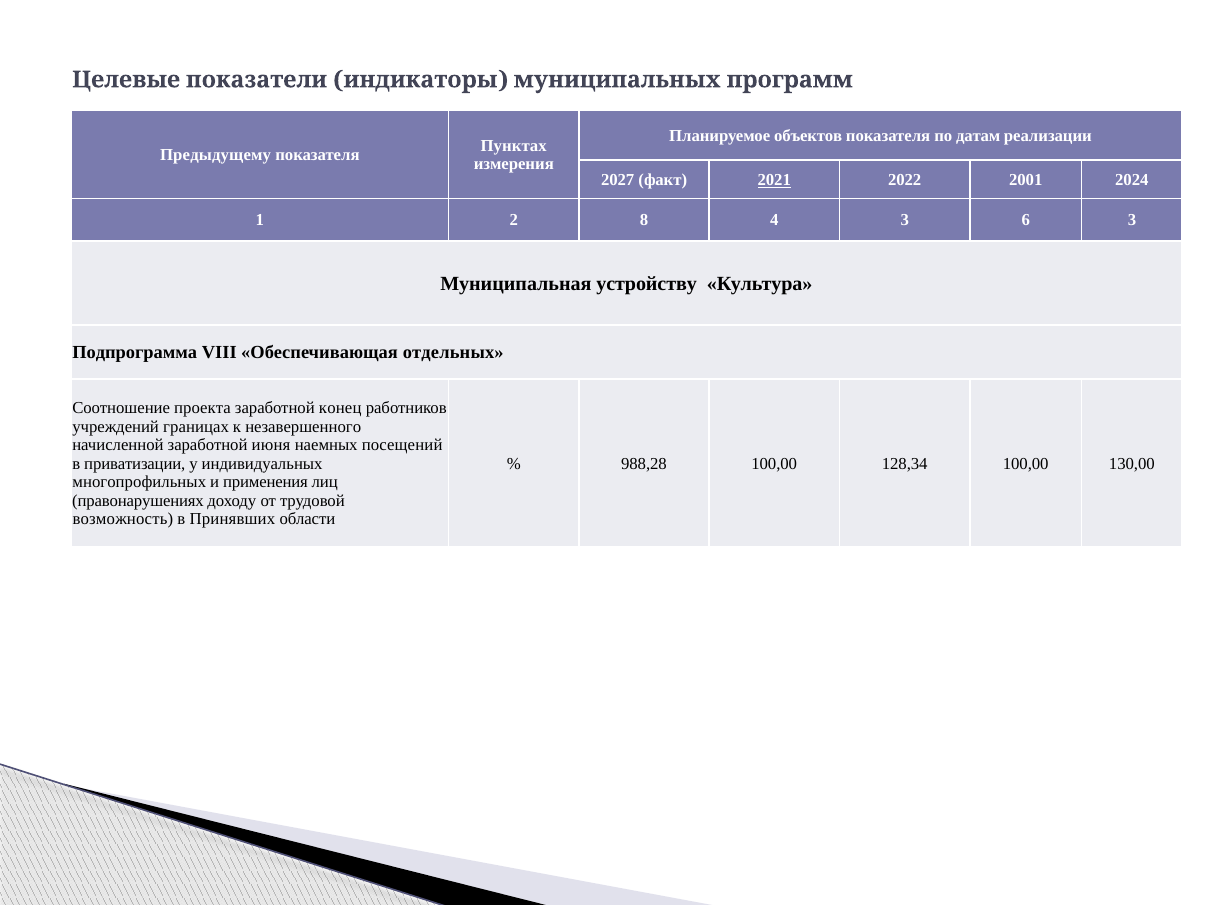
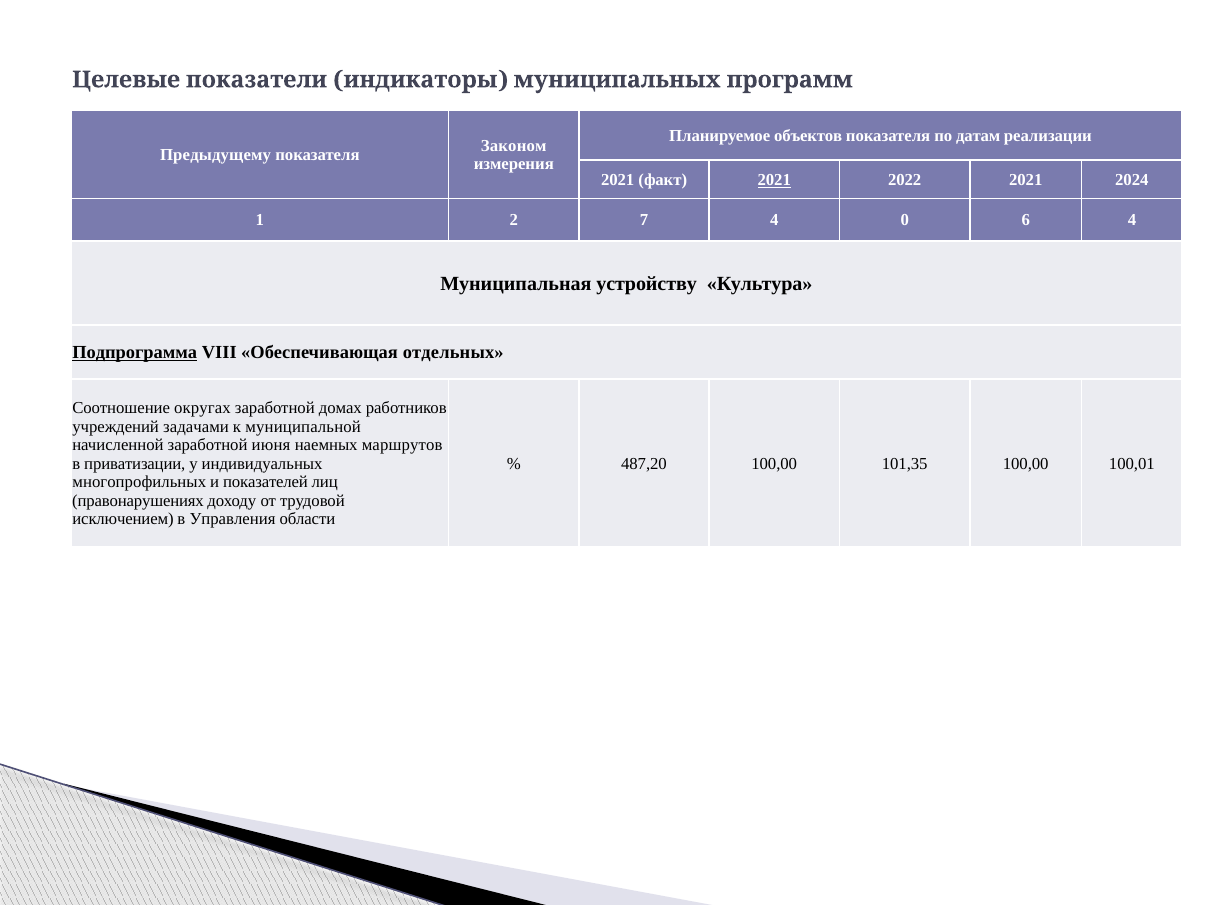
Пунктах: Пунктах -> Законом
2027 at (618, 180): 2027 -> 2021
2022 2001: 2001 -> 2021
8: 8 -> 7
4 3: 3 -> 0
6 3: 3 -> 4
Подпрограмма underline: none -> present
проекта: проекта -> округах
конец: конец -> домах
границах: границах -> задачами
незавершенного: незавершенного -> муниципальной
посещений: посещений -> маршрутов
988,28: 988,28 -> 487,20
128,34: 128,34 -> 101,35
130,00: 130,00 -> 100,01
применения: применения -> показателей
возможность: возможность -> исключением
Принявших: Принявших -> Управления
